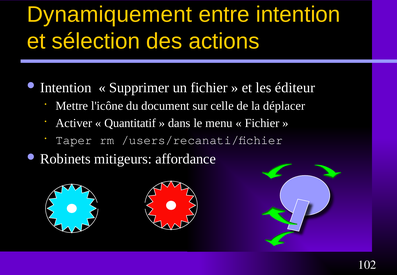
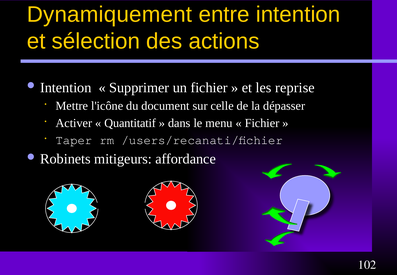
éditeur: éditeur -> reprise
déplacer: déplacer -> dépasser
